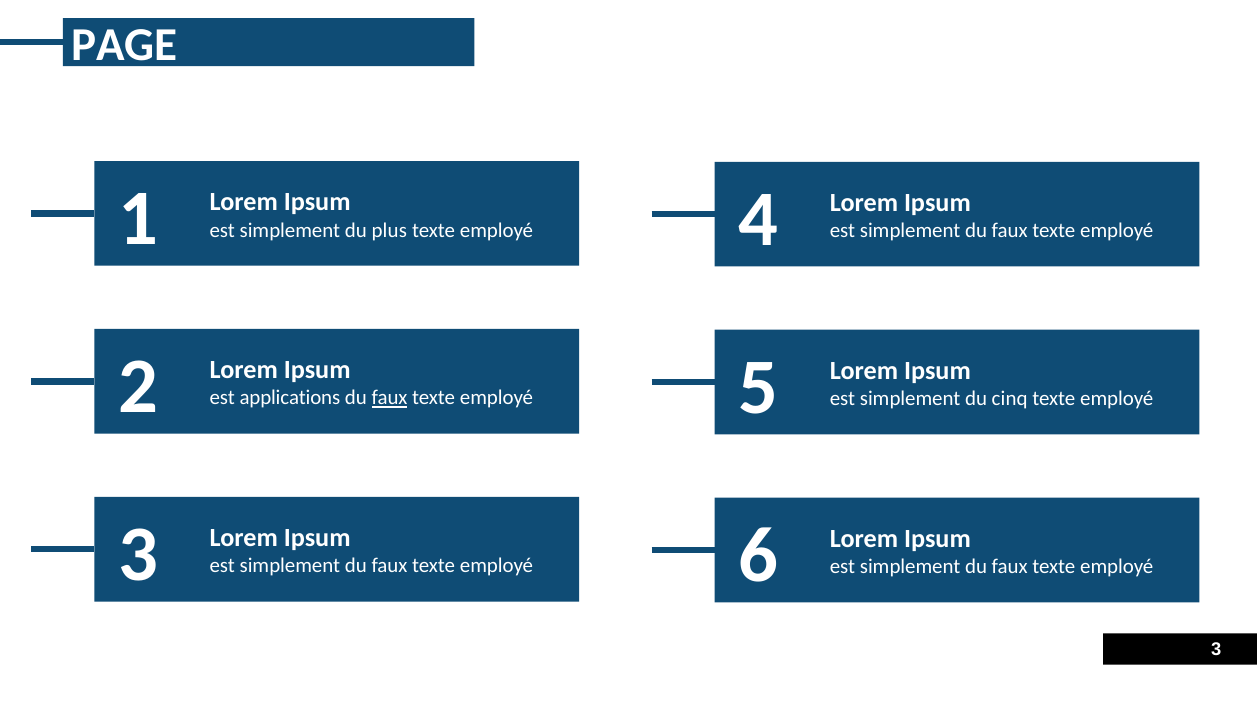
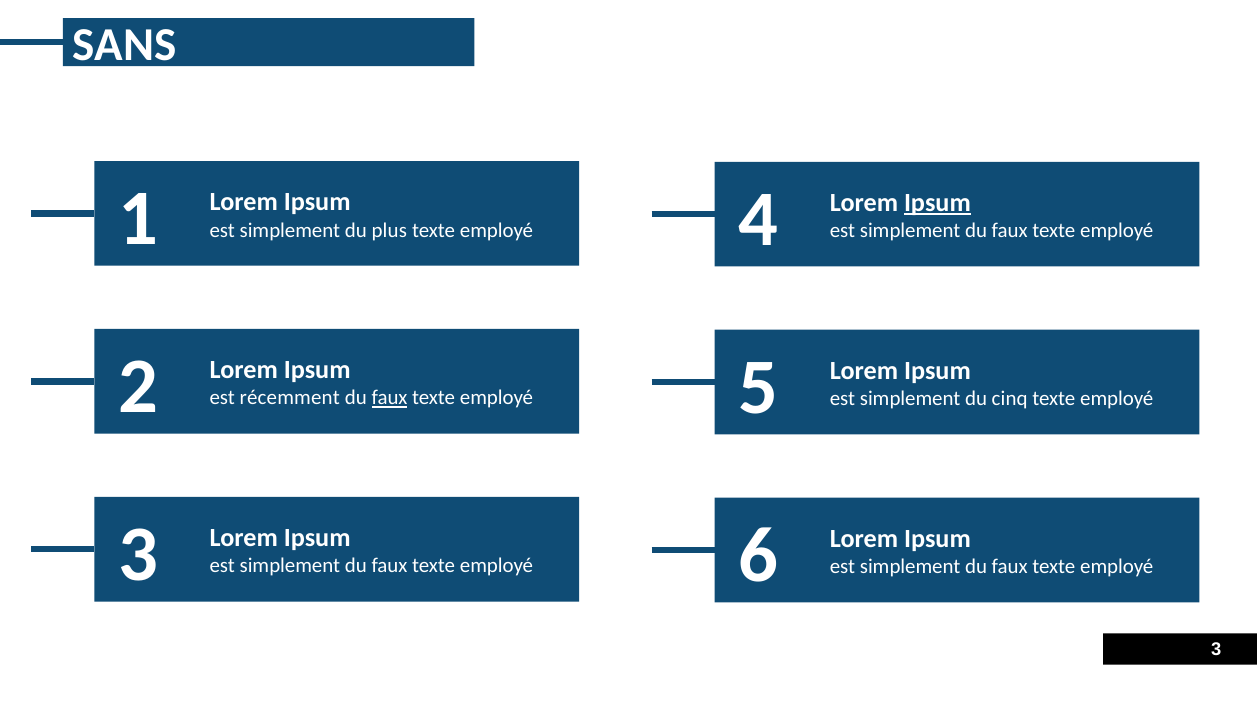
PAGE: PAGE -> SANS
Ipsum at (937, 203) underline: none -> present
applications: applications -> récemment
